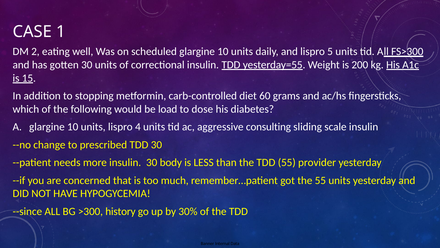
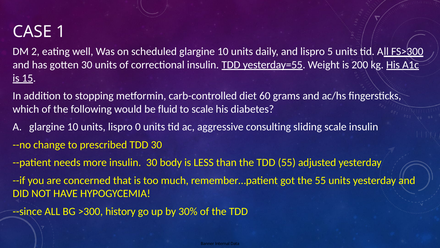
load: load -> fluid
to dose: dose -> scale
4: 4 -> 0
provider: provider -> adjusted
